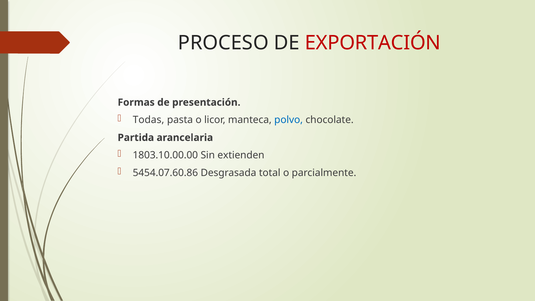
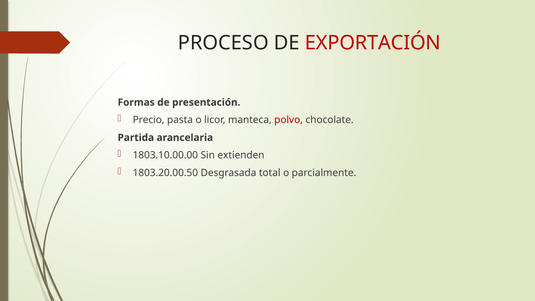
Todas: Todas -> Precio
polvo colour: blue -> red
5454.07.60.86: 5454.07.60.86 -> 1803.20.00.50
